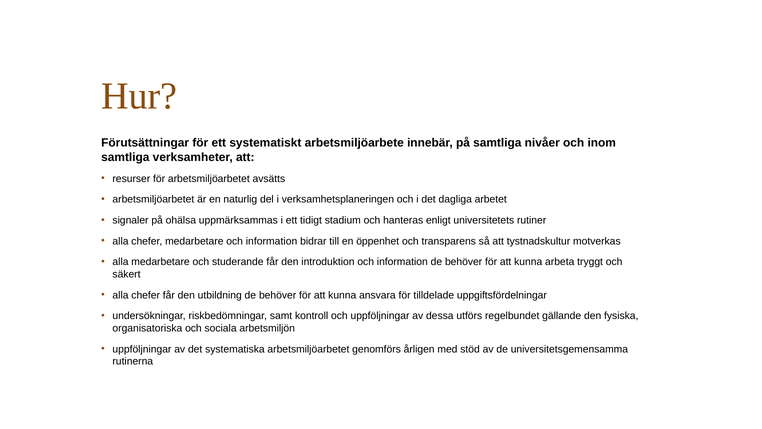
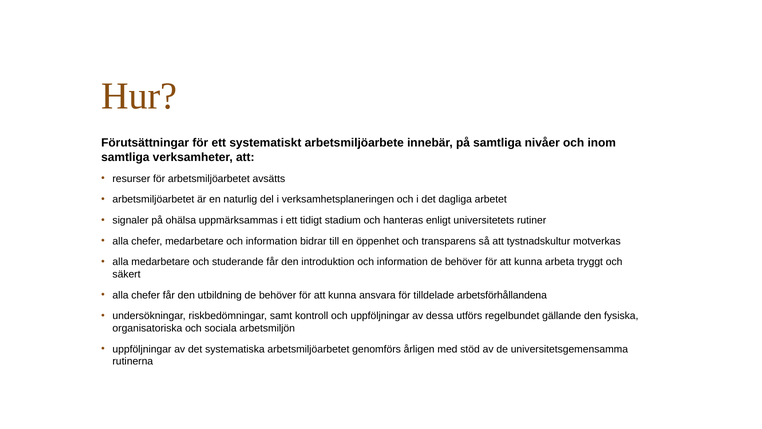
uppgiftsfördelningar: uppgiftsfördelningar -> arbetsförhållandena
